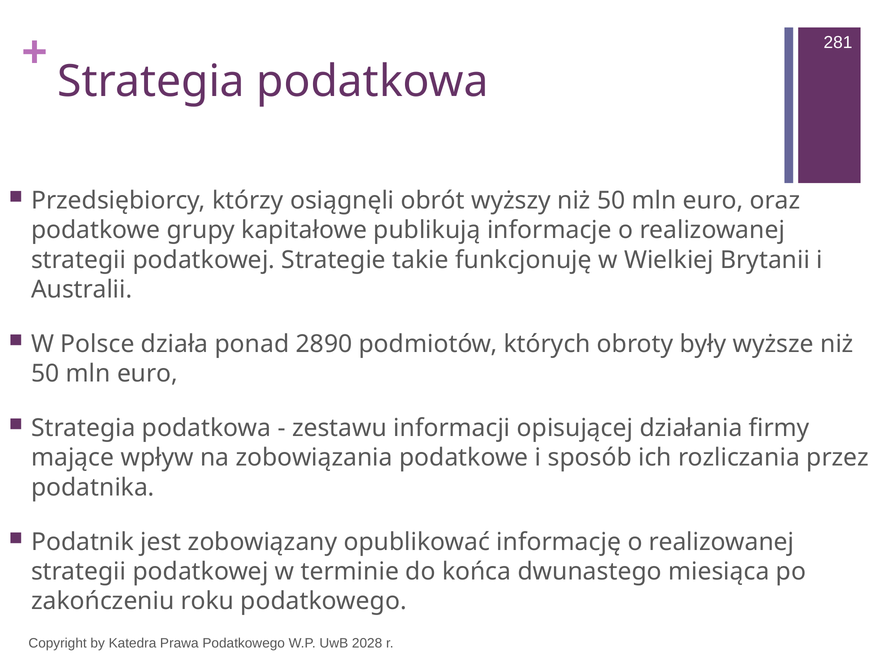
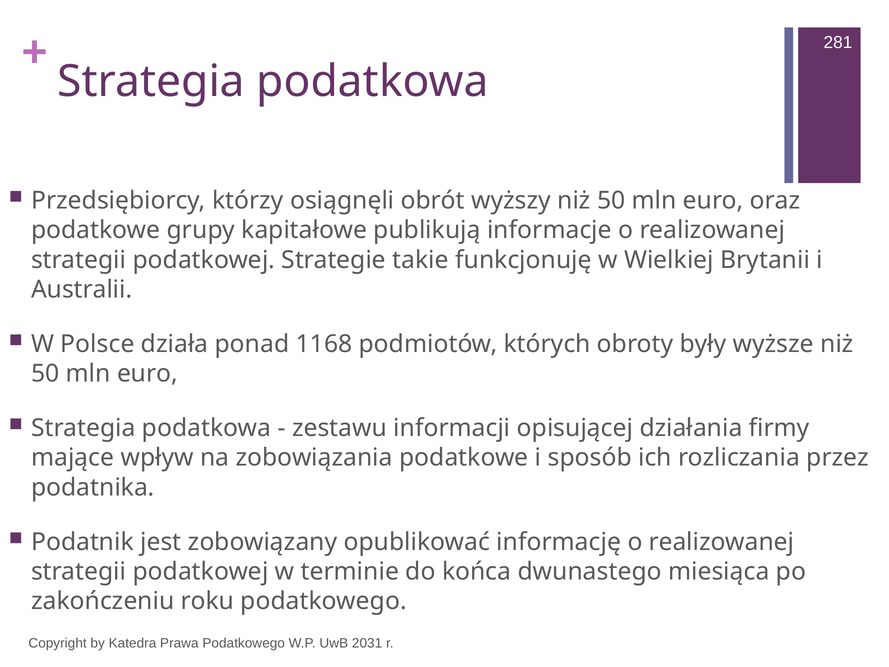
2890: 2890 -> 1168
2028: 2028 -> 2031
